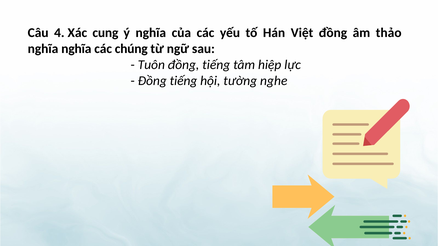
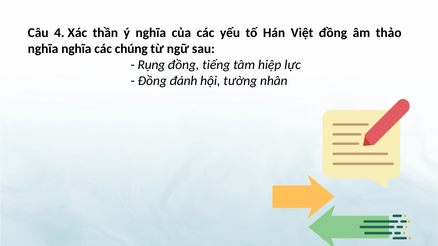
cung: cung -> thần
Tuôn: Tuôn -> Rụng
tiếng at (183, 81): tiếng -> đánh
nghe: nghe -> nhân
